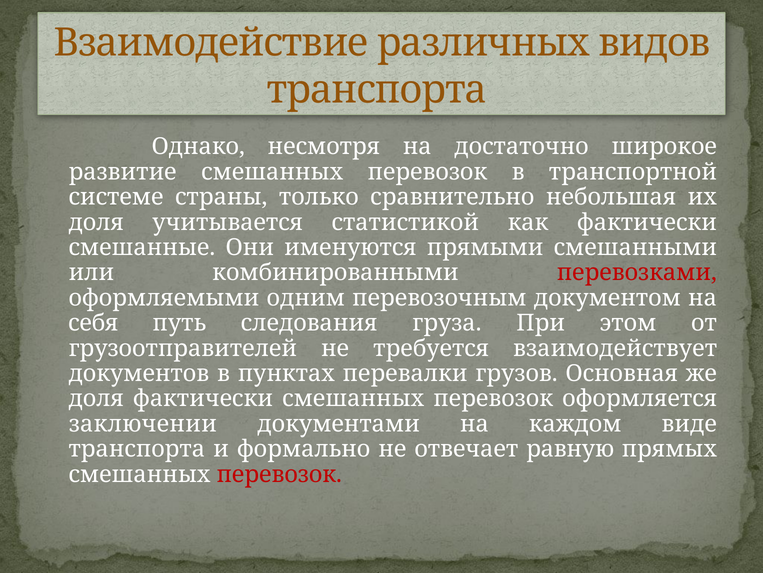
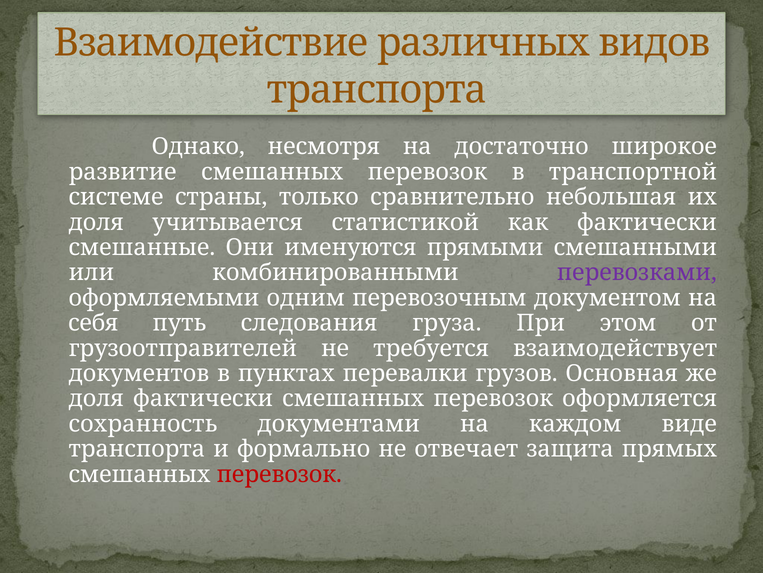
перевозками colour: red -> purple
заключении: заключении -> сохранность
равную: равную -> защита
